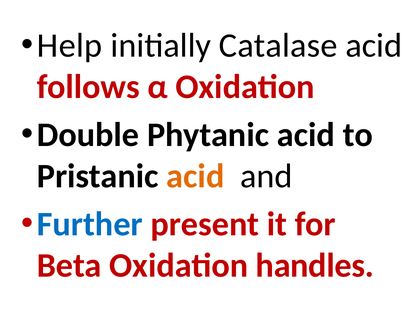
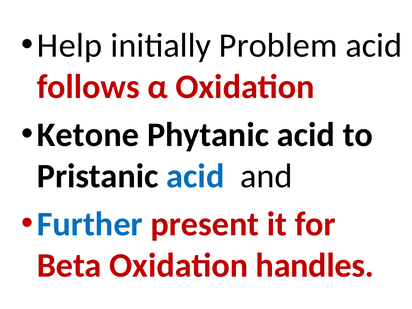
Catalase: Catalase -> Problem
Double: Double -> Ketone
acid at (195, 176) colour: orange -> blue
